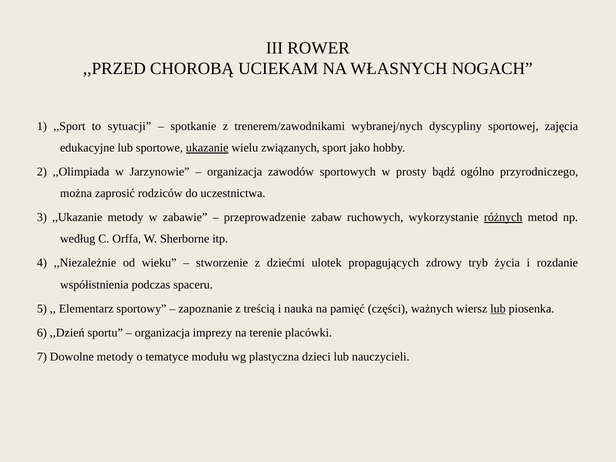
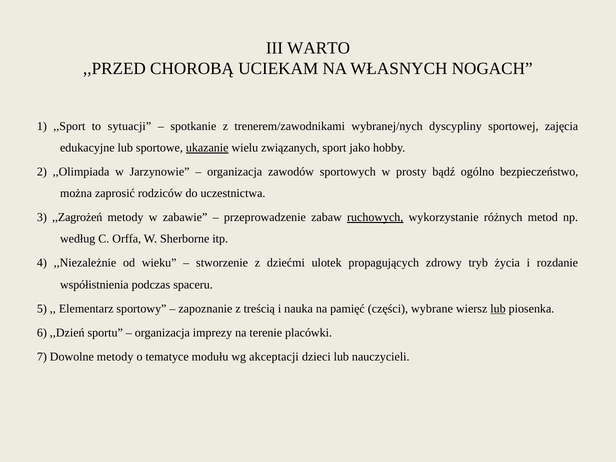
ROWER: ROWER -> WARTO
przyrodniczego: przyrodniczego -> bezpieczeństwo
,,Ukazanie: ,,Ukazanie -> ,,Zagrożeń
ruchowych underline: none -> present
różnych underline: present -> none
ważnych: ważnych -> wybrane
plastyczna: plastyczna -> akceptacji
